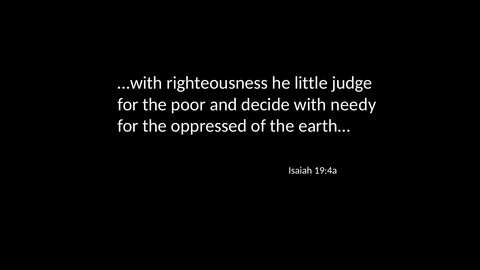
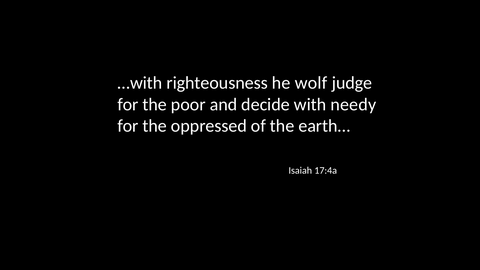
little: little -> wolf
19:4a: 19:4a -> 17:4a
